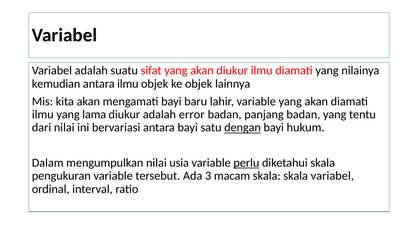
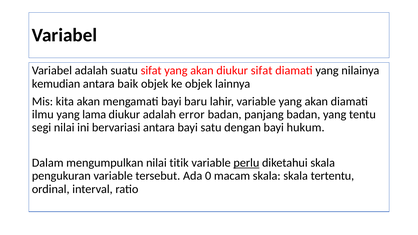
diukur ilmu: ilmu -> sifat
antara ilmu: ilmu -> baik
dari: dari -> segi
dengan underline: present -> none
usia: usia -> titik
3: 3 -> 0
skala variabel: variabel -> tertentu
